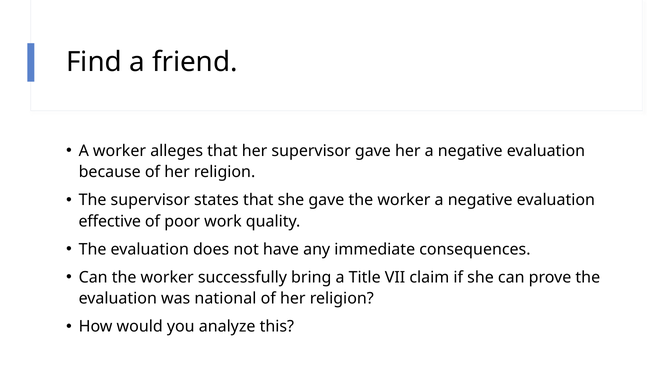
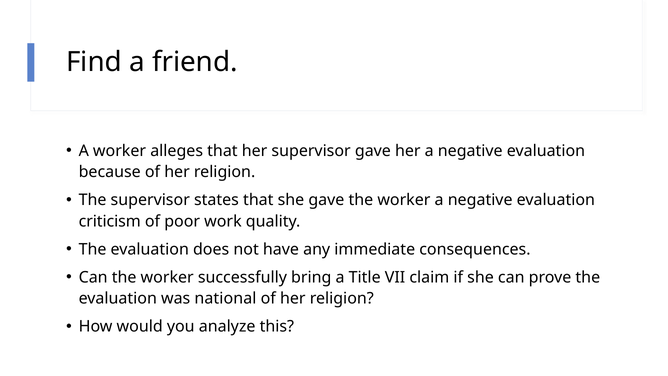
effective: effective -> criticism
